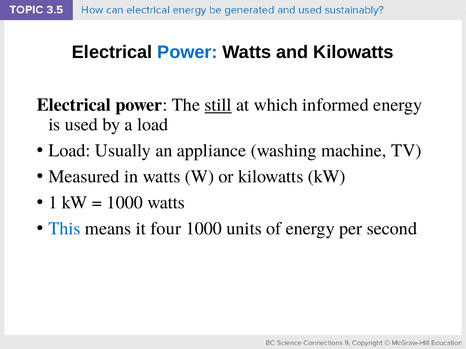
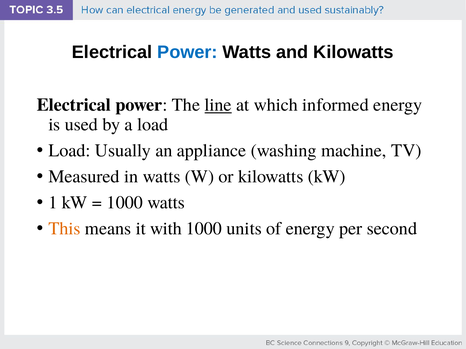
still: still -> line
This colour: blue -> orange
four: four -> with
